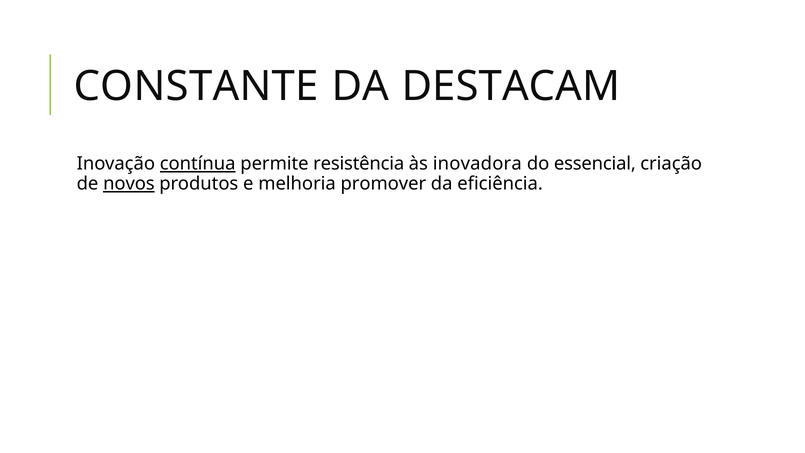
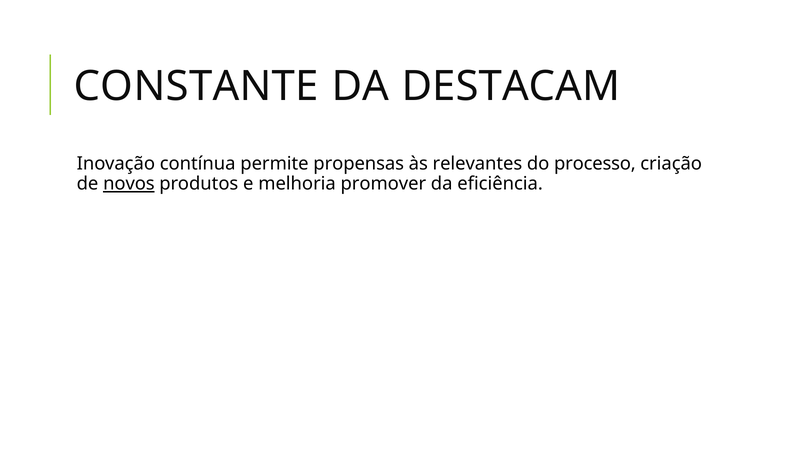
contínua underline: present -> none
resistência: resistência -> propensas
inovadora: inovadora -> relevantes
essencial: essencial -> processo
